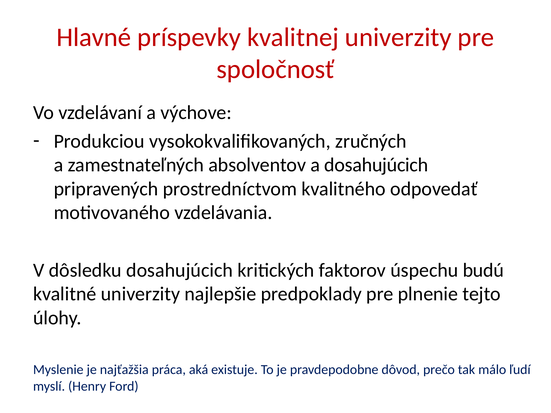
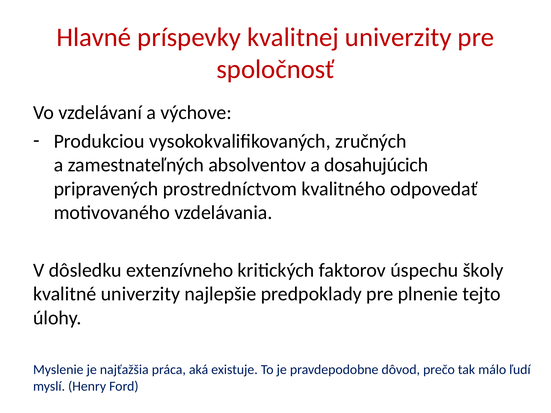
dôsledku dosahujúcich: dosahujúcich -> extenzívneho
budú: budú -> školy
